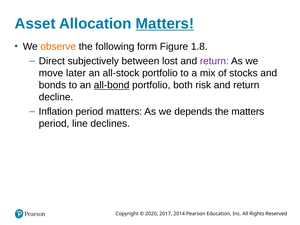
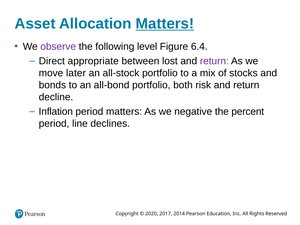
observe colour: orange -> purple
form: form -> level
1.8: 1.8 -> 6.4
subjectively: subjectively -> appropriate
all-bond underline: present -> none
depends: depends -> negative
the matters: matters -> percent
